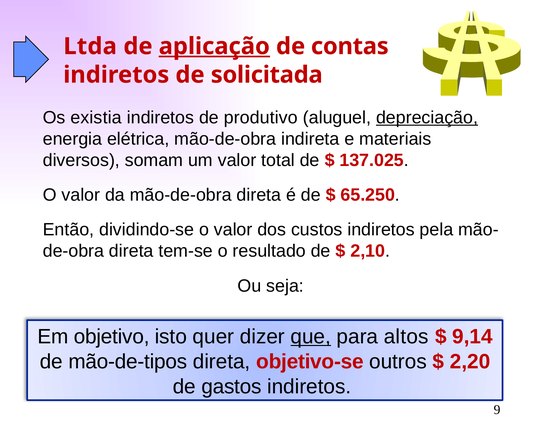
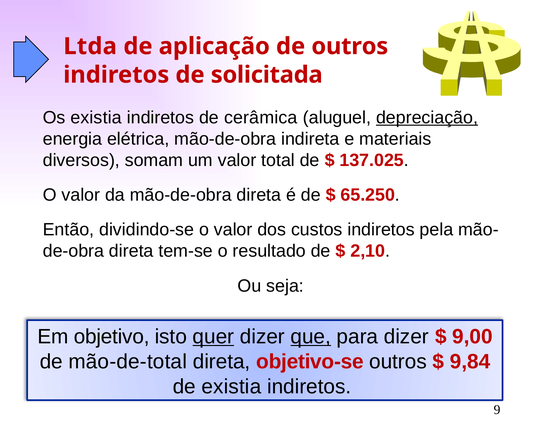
aplicação underline: present -> none
de contas: contas -> outros
produtivo: produtivo -> cerâmica
quer underline: none -> present
para altos: altos -> dizer
9,14: 9,14 -> 9,00
mão-de-tipos: mão-de-tipos -> mão-de-total
2,20: 2,20 -> 9,84
de gastos: gastos -> existia
